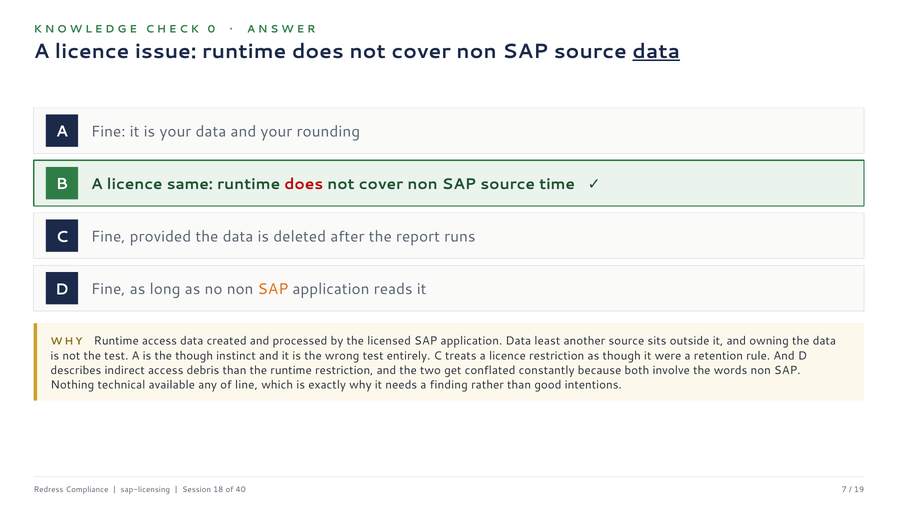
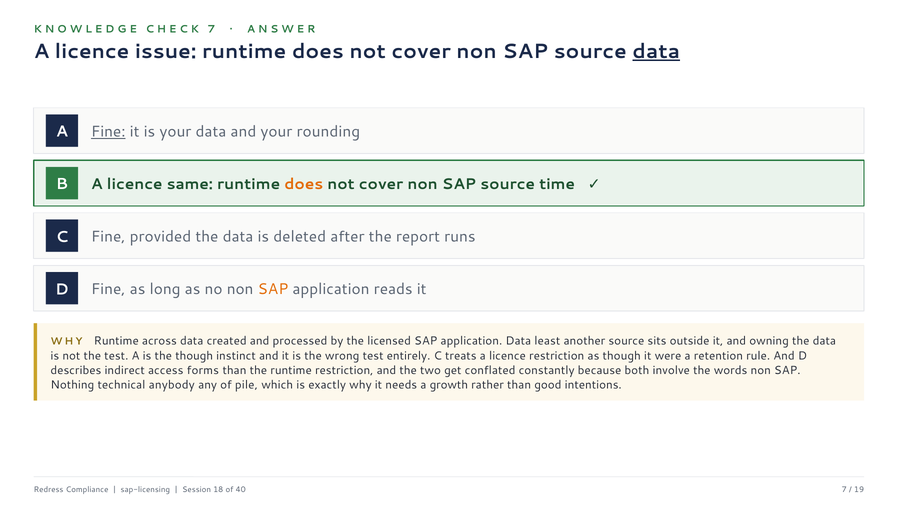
0 at (211, 29): 0 -> 7
Fine at (108, 132) underline: none -> present
does at (304, 184) colour: red -> orange
Runtime access: access -> across
debris: debris -> forms
available: available -> anybody
line: line -> pile
finding: finding -> growth
